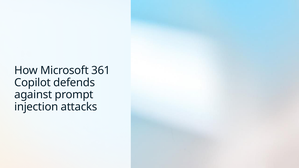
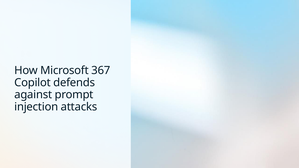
361: 361 -> 367
